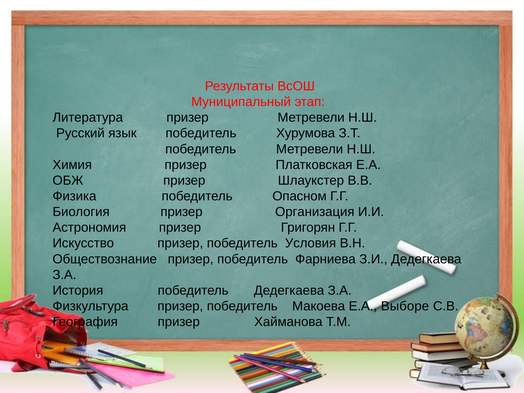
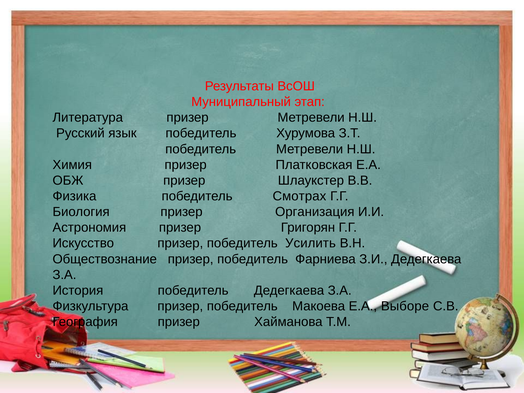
Опасном: Опасном -> Смотрах
Условия: Условия -> Усилить
